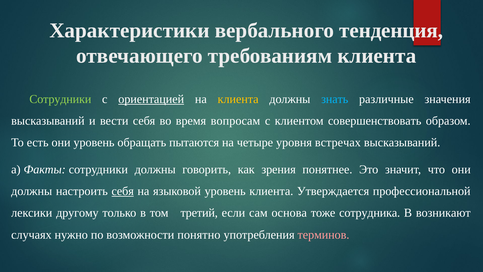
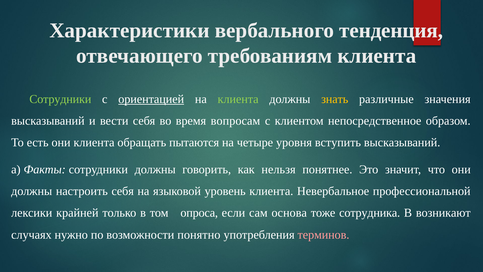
клиента at (238, 99) colour: yellow -> light green
знать colour: light blue -> yellow
совершенствовать: совершенствовать -> непосредственное
они уровень: уровень -> клиента
встречах: встречах -> вступить
зрения: зрения -> нельзя
себя at (123, 191) underline: present -> none
Утверждается: Утверждается -> Невербальное
другому: другому -> крайней
третий: третий -> опроса
